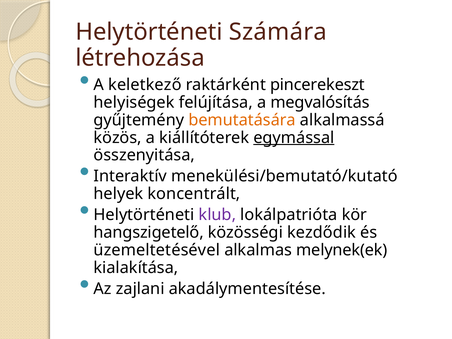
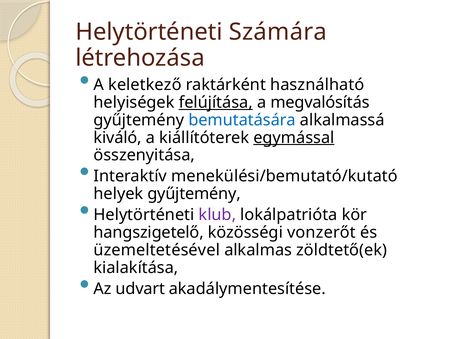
pincerekeszt: pincerekeszt -> használható
felújítása underline: none -> present
bemutatására colour: orange -> blue
közös: közös -> kiváló
helyek koncentrált: koncentrált -> gyűjtemény
kezdődik: kezdődik -> vonzerőt
melynek(ek: melynek(ek -> zöldtető(ek
zajlani: zajlani -> udvart
